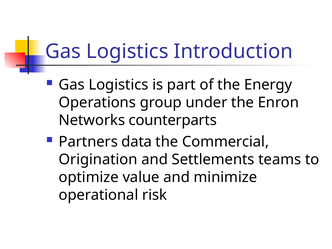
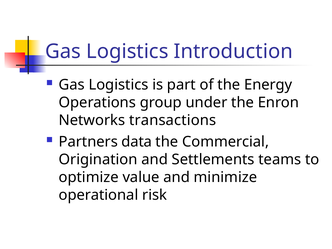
counterparts: counterparts -> transactions
